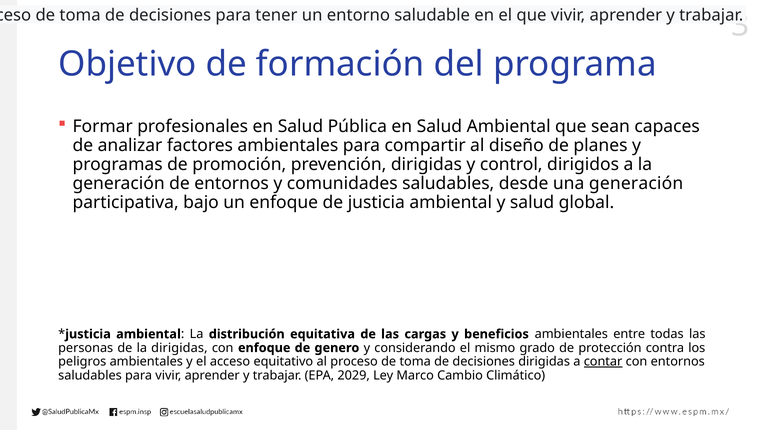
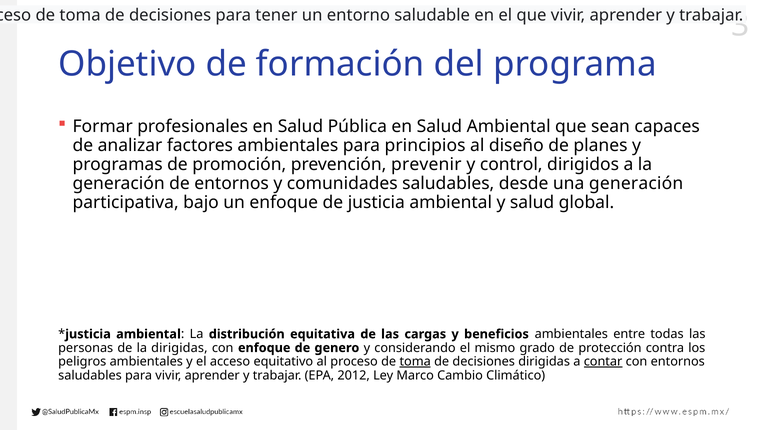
compartir: compartir -> principios
prevención dirigidas: dirigidas -> prevenir
toma at (415, 361) underline: none -> present
2029: 2029 -> 2012
